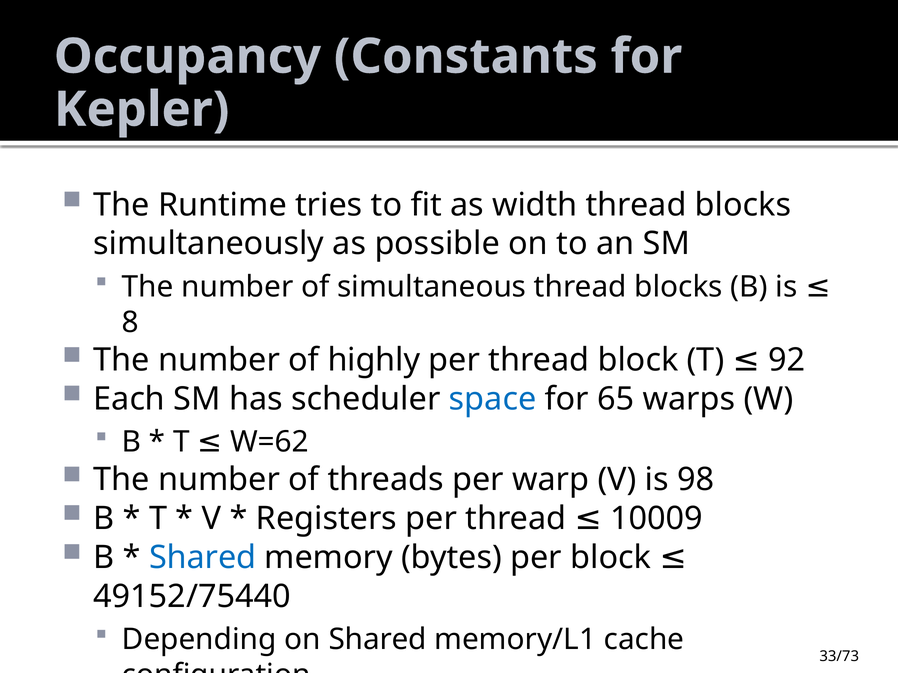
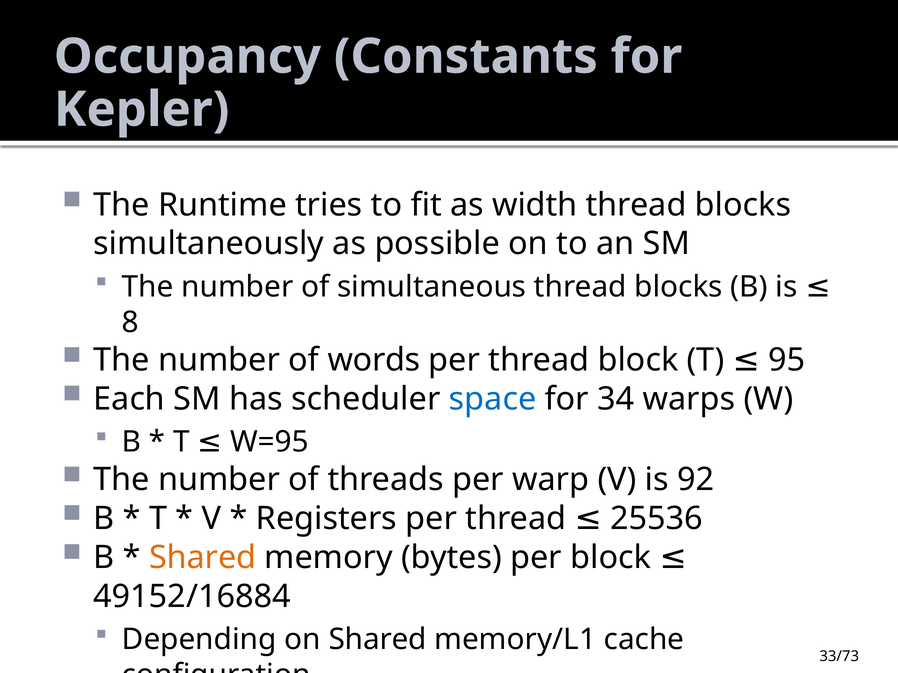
highly: highly -> words
92: 92 -> 95
65: 65 -> 34
W=62: W=62 -> W=95
98: 98 -> 92
10009: 10009 -> 25536
Shared at (203, 558) colour: blue -> orange
49152/75440: 49152/75440 -> 49152/16884
